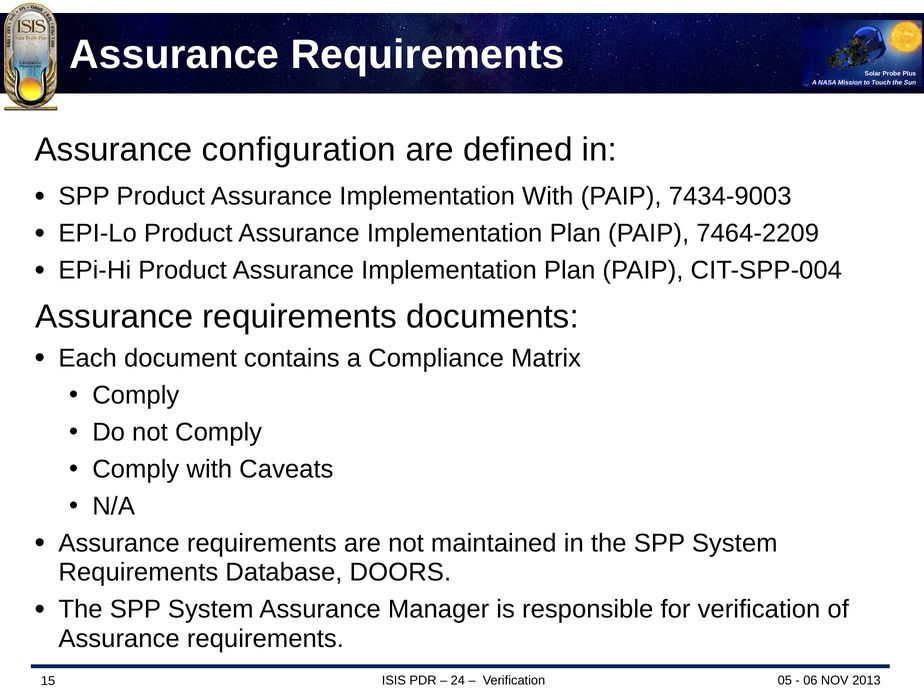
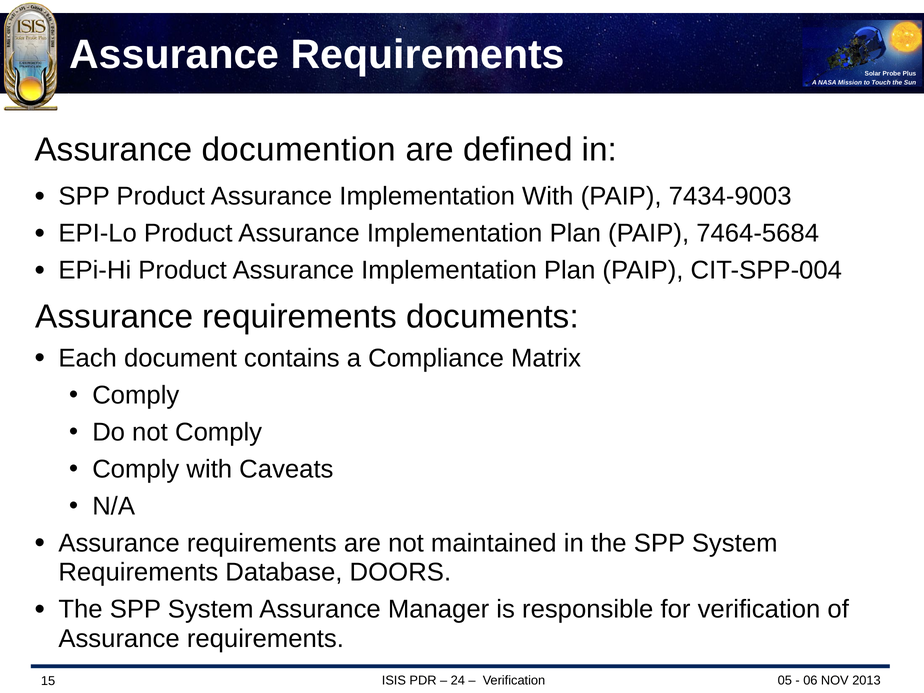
configuration: configuration -> documention
7464-2209: 7464-2209 -> 7464-5684
